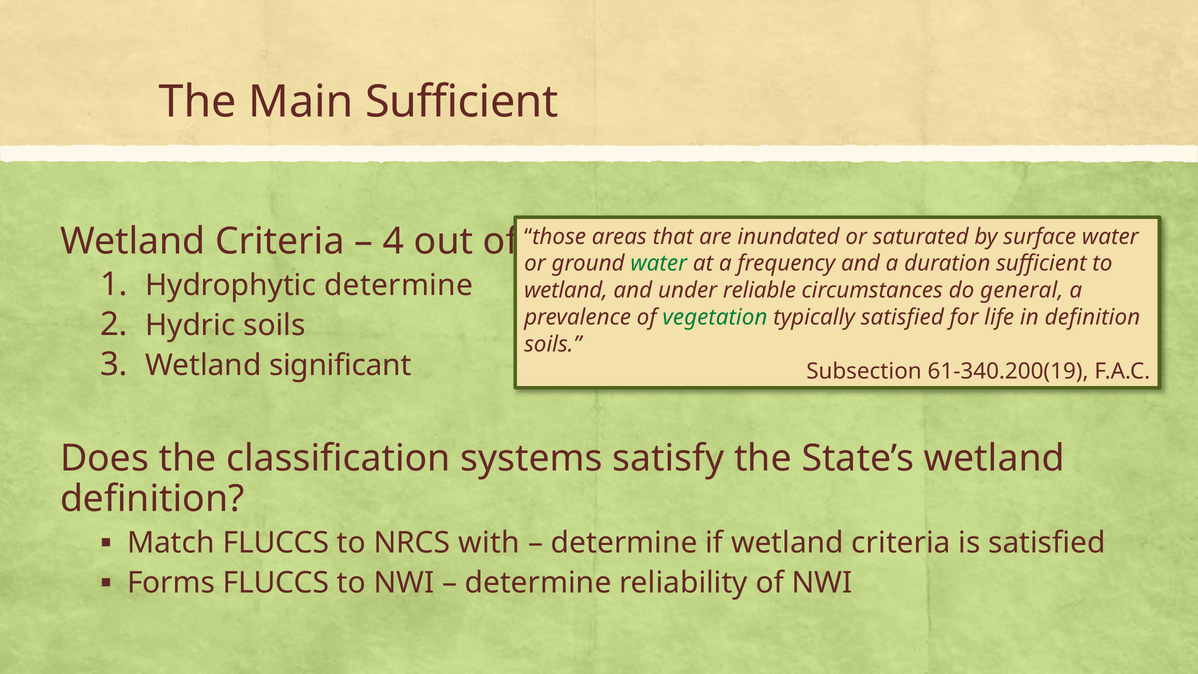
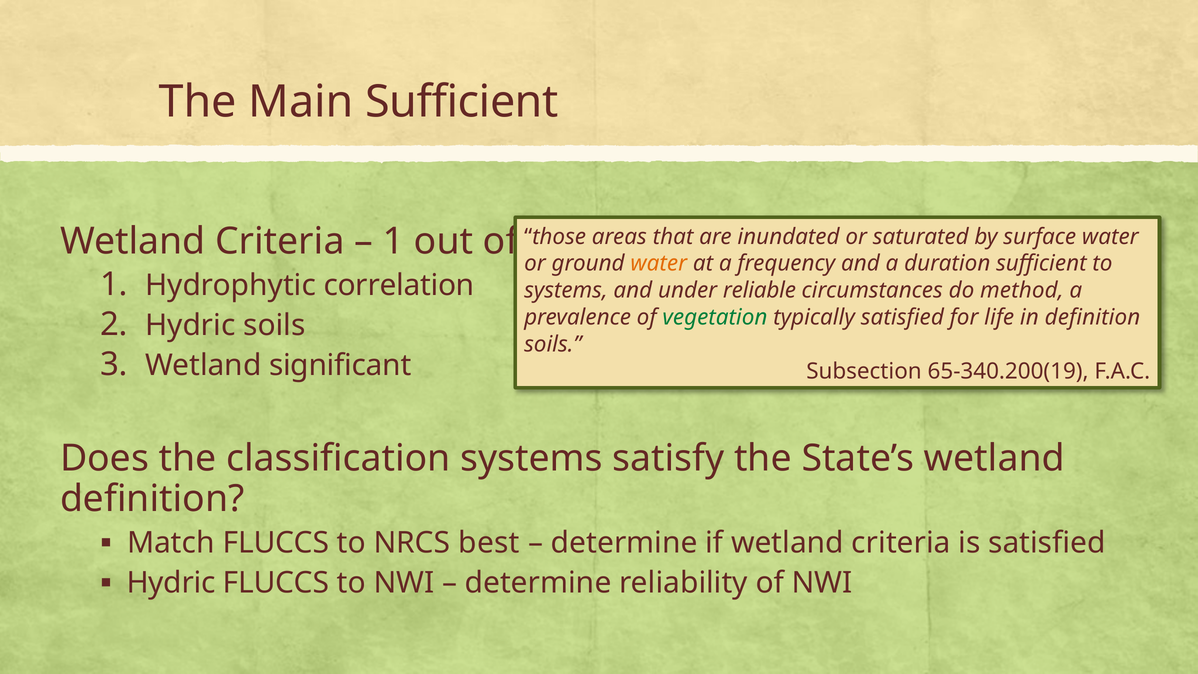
4 at (393, 242): 4 -> 1
water at (659, 264) colour: green -> orange
Hydrophytic determine: determine -> correlation
wetland at (566, 291): wetland -> systems
general: general -> method
61-340.200(19: 61-340.200(19 -> 65-340.200(19
with: with -> best
Forms at (171, 583): Forms -> Hydric
